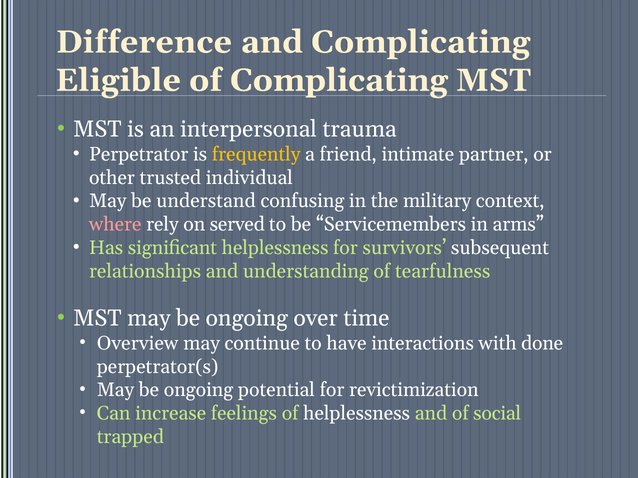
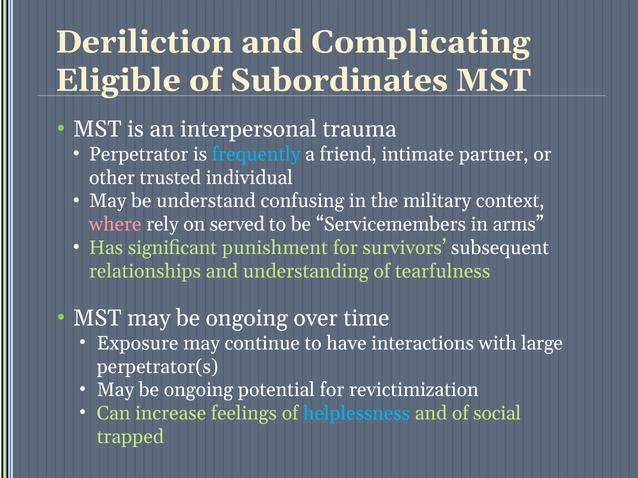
Difference: Difference -> Deriliction
of Complicating: Complicating -> Subordinates
frequently colour: yellow -> light blue
significant helplessness: helplessness -> punishment
Overview: Overview -> Exposure
done: done -> large
helplessness at (357, 414) colour: white -> light blue
